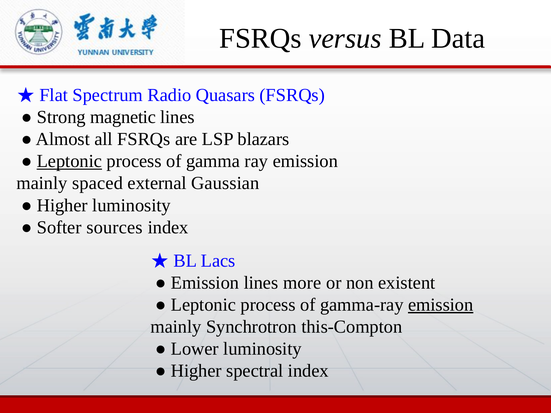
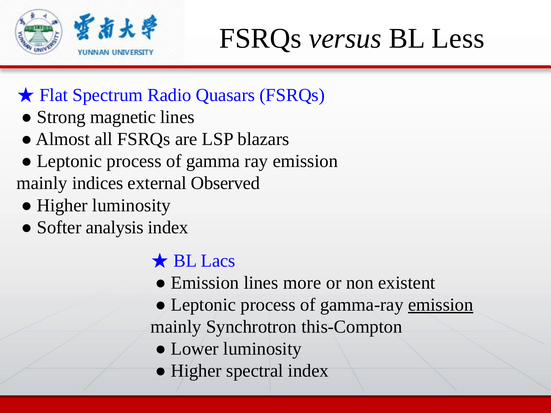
Data: Data -> Less
Leptonic at (69, 161) underline: present -> none
spaced: spaced -> indices
Gaussian: Gaussian -> Observed
sources: sources -> analysis
